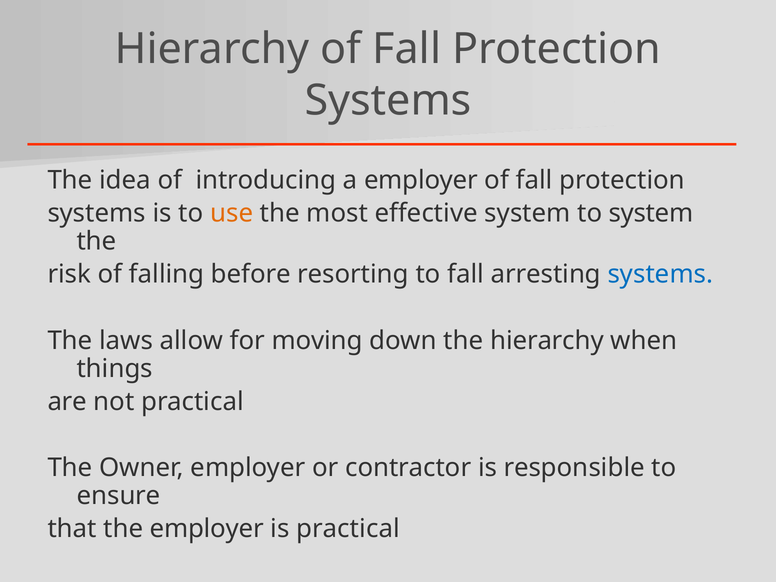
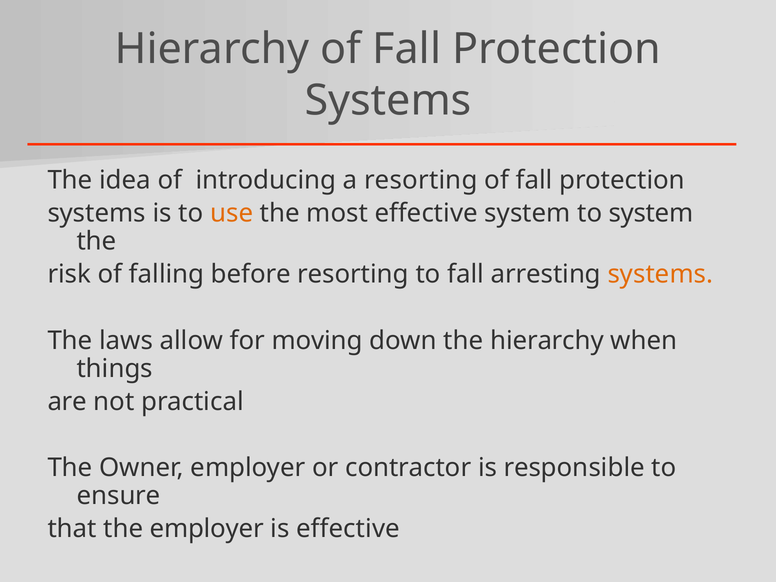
a employer: employer -> resorting
systems at (660, 274) colour: blue -> orange
is practical: practical -> effective
